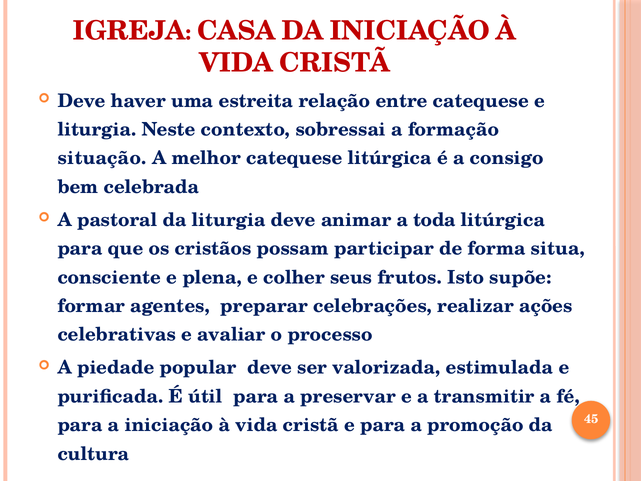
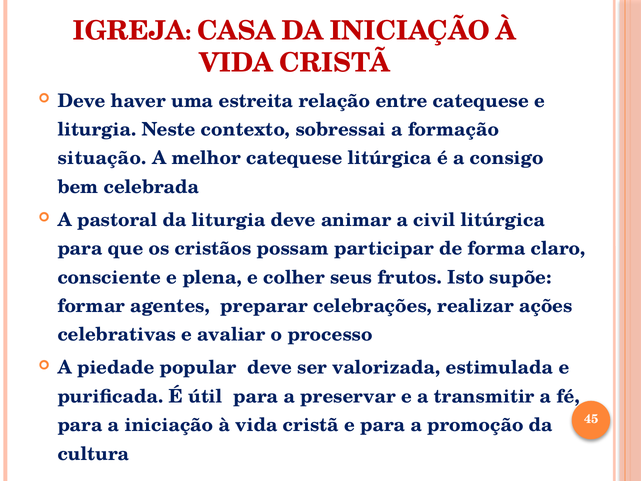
toda: toda -> civil
situa: situa -> claro
